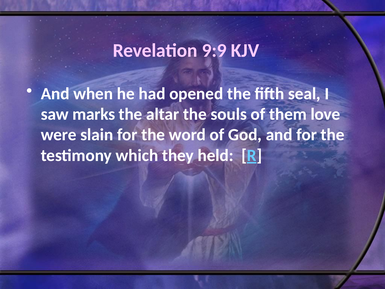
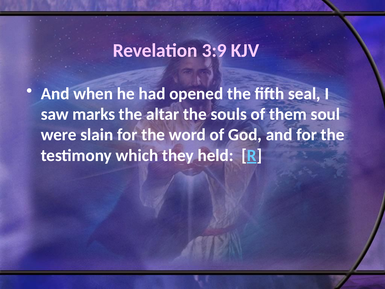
9:9: 9:9 -> 3:9
love: love -> soul
